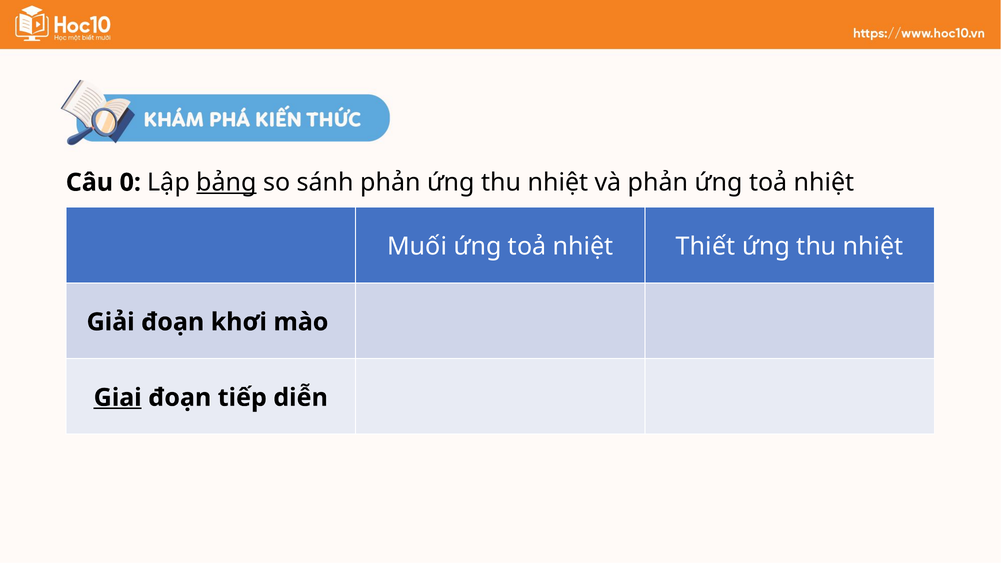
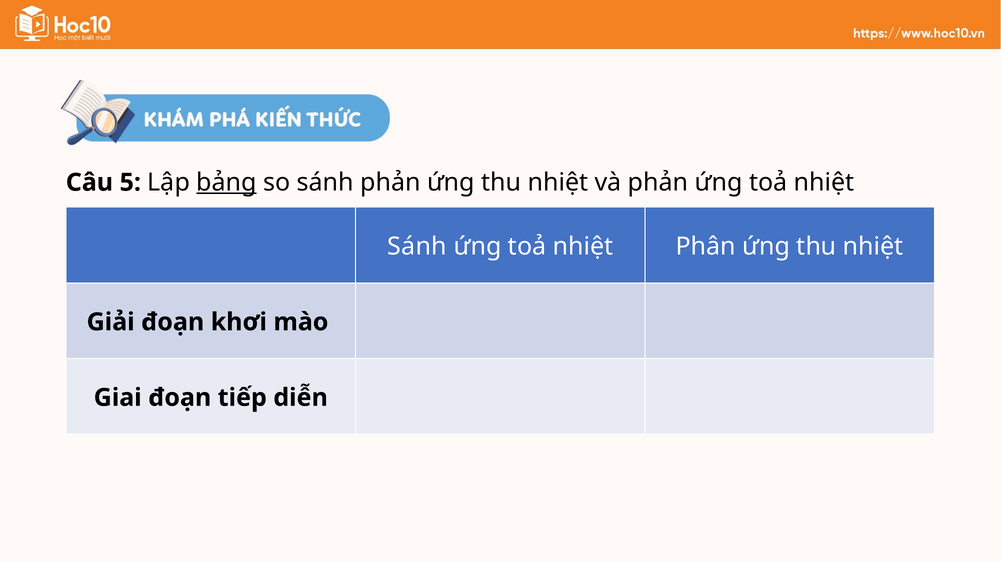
0: 0 -> 5
Muối at (417, 246): Muối -> Sánh
Thiết: Thiết -> Phân
Giai underline: present -> none
